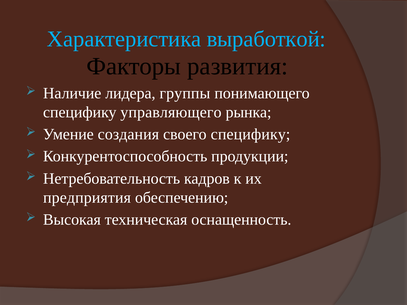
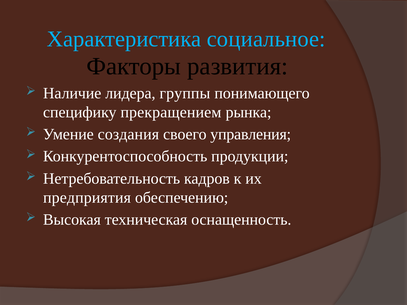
выработкой: выработкой -> социальное
управляющего: управляющего -> прекращением
своего специфику: специфику -> управления
